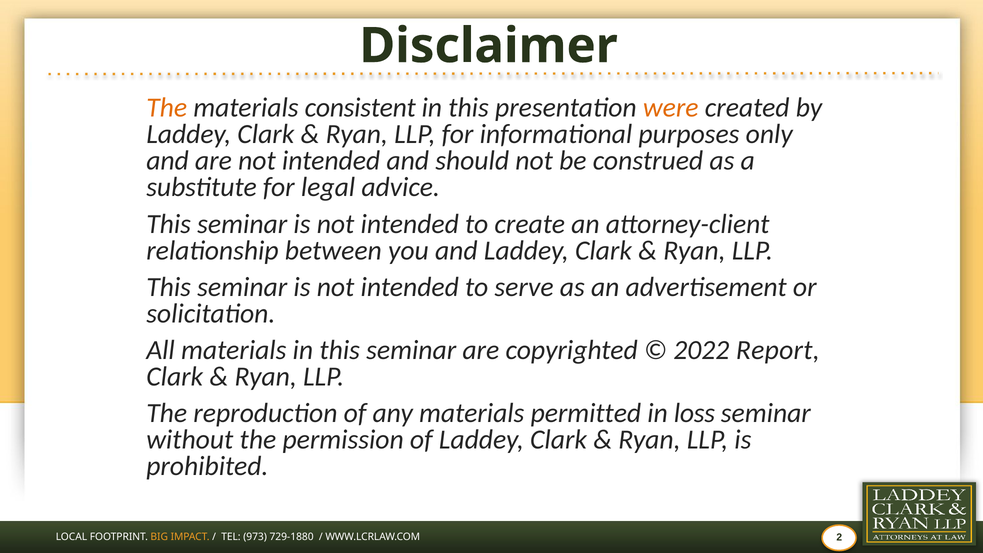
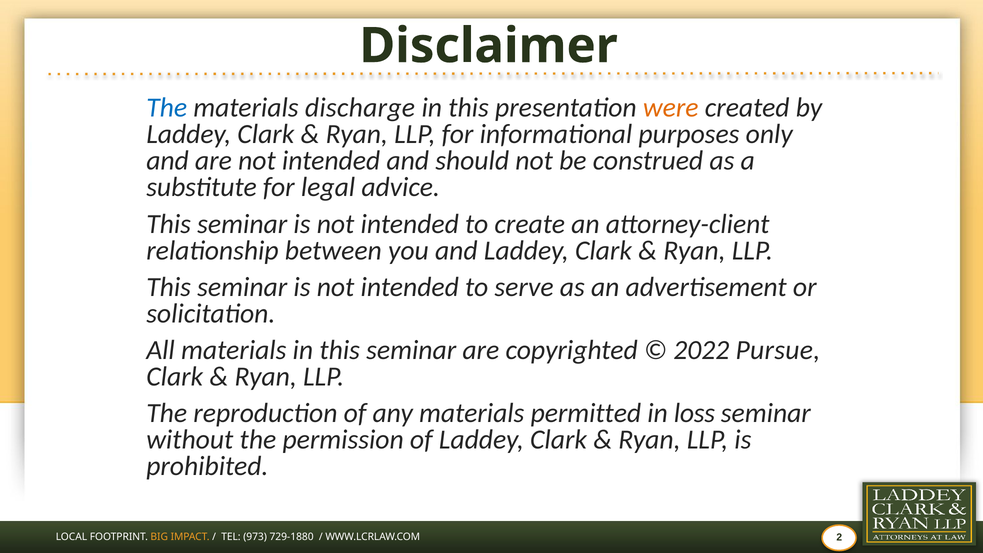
The at (167, 108) colour: orange -> blue
consistent: consistent -> discharge
Report: Report -> Pursue
